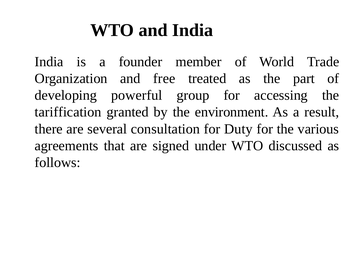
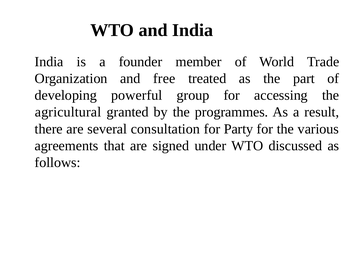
tariffication: tariffication -> agricultural
environment: environment -> programmes
Duty: Duty -> Party
